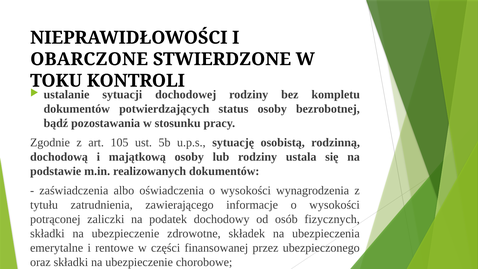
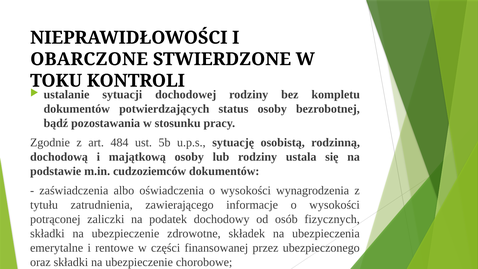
105: 105 -> 484
realizowanych: realizowanych -> cudzoziemców
